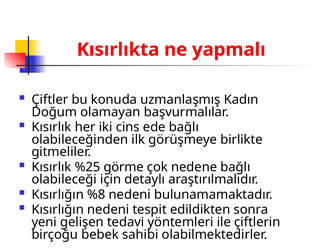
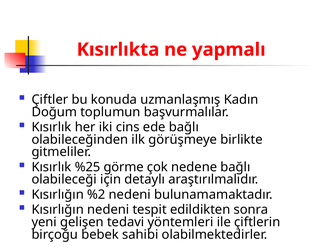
olamayan: olamayan -> toplumun
%8: %8 -> %2
